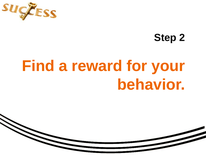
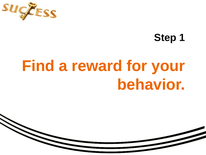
2: 2 -> 1
